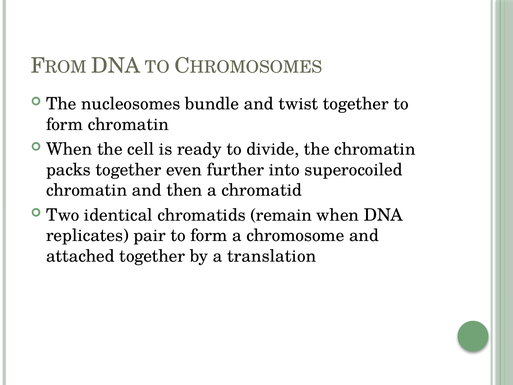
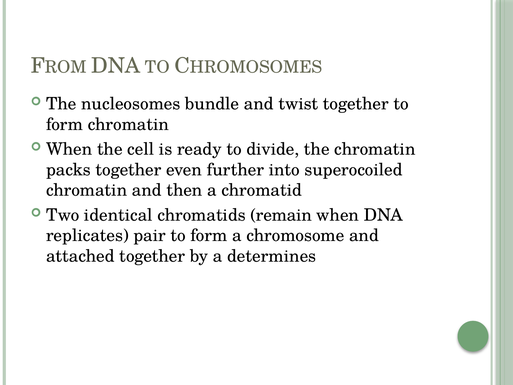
translation: translation -> determines
